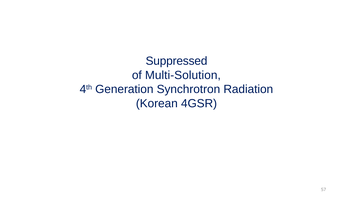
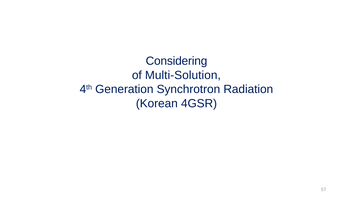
Suppressed: Suppressed -> Considering
